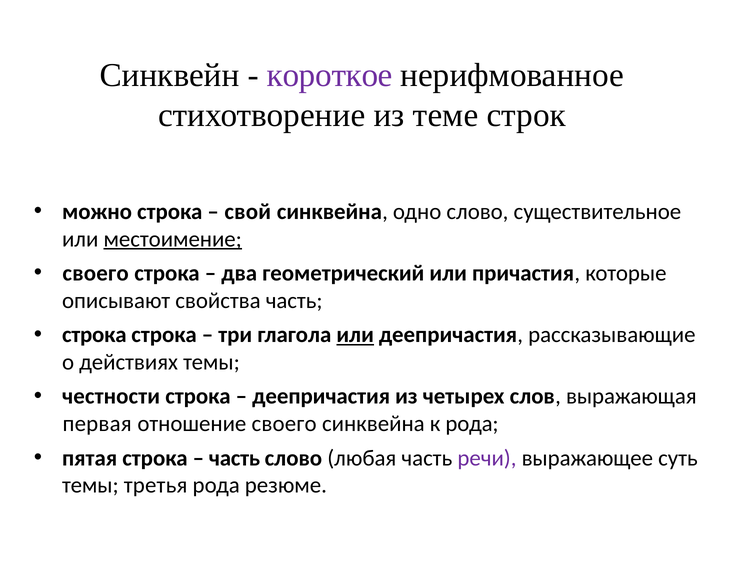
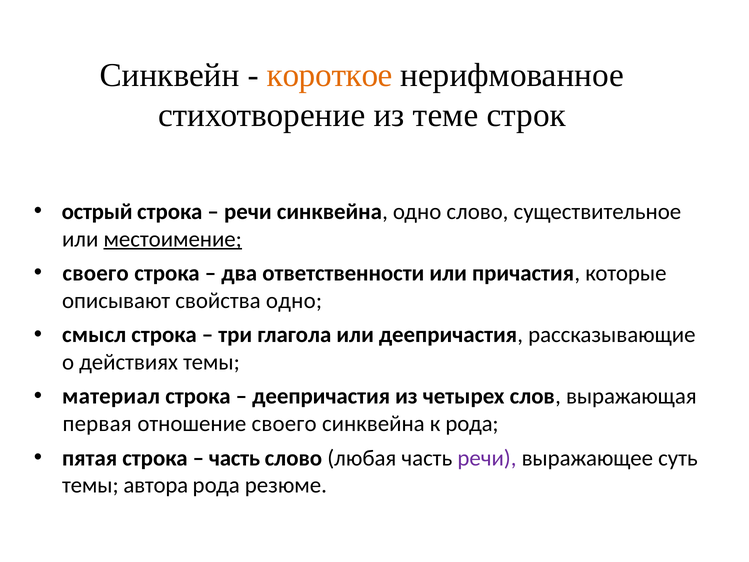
короткое colour: purple -> orange
можно: можно -> острый
свой at (248, 211): свой -> речи
геометрический: геометрический -> ответственности
свойства часть: часть -> одно
строка at (94, 335): строка -> смысл
или at (355, 335) underline: present -> none
честности: честности -> материал
третья: третья -> автора
